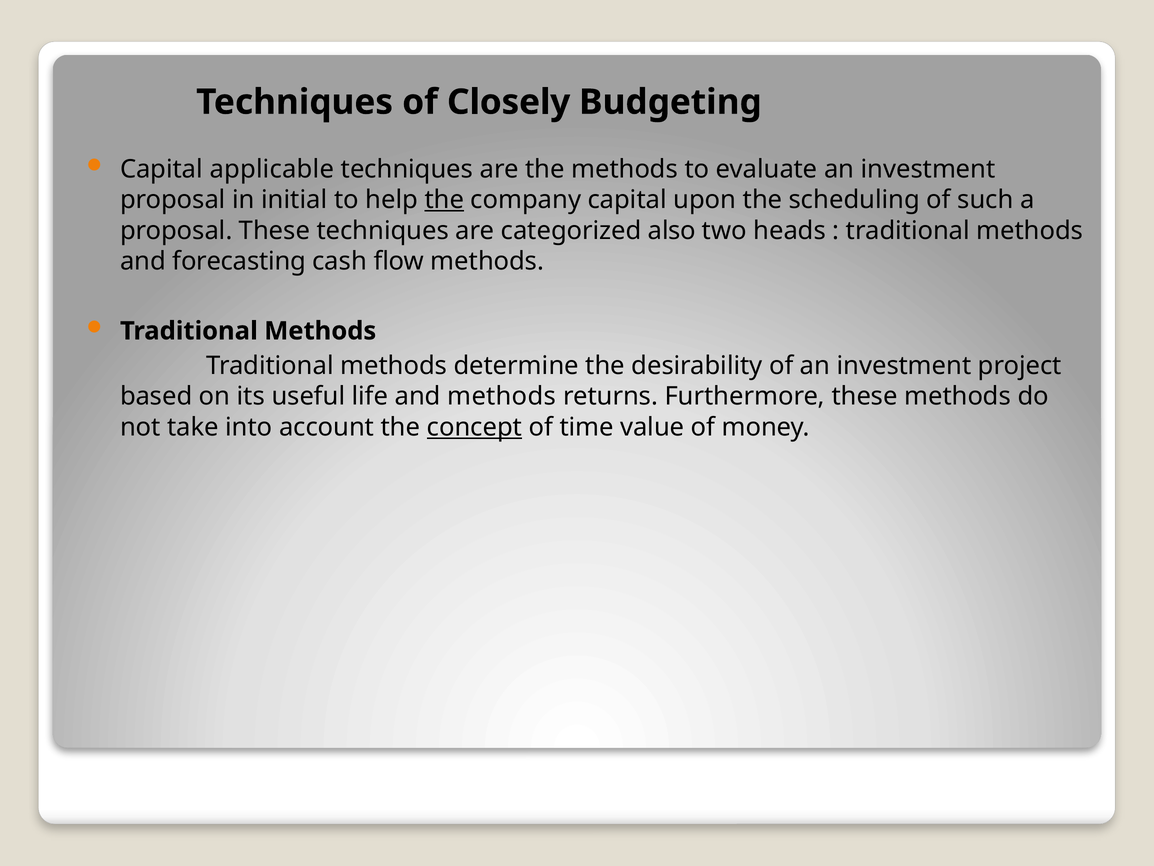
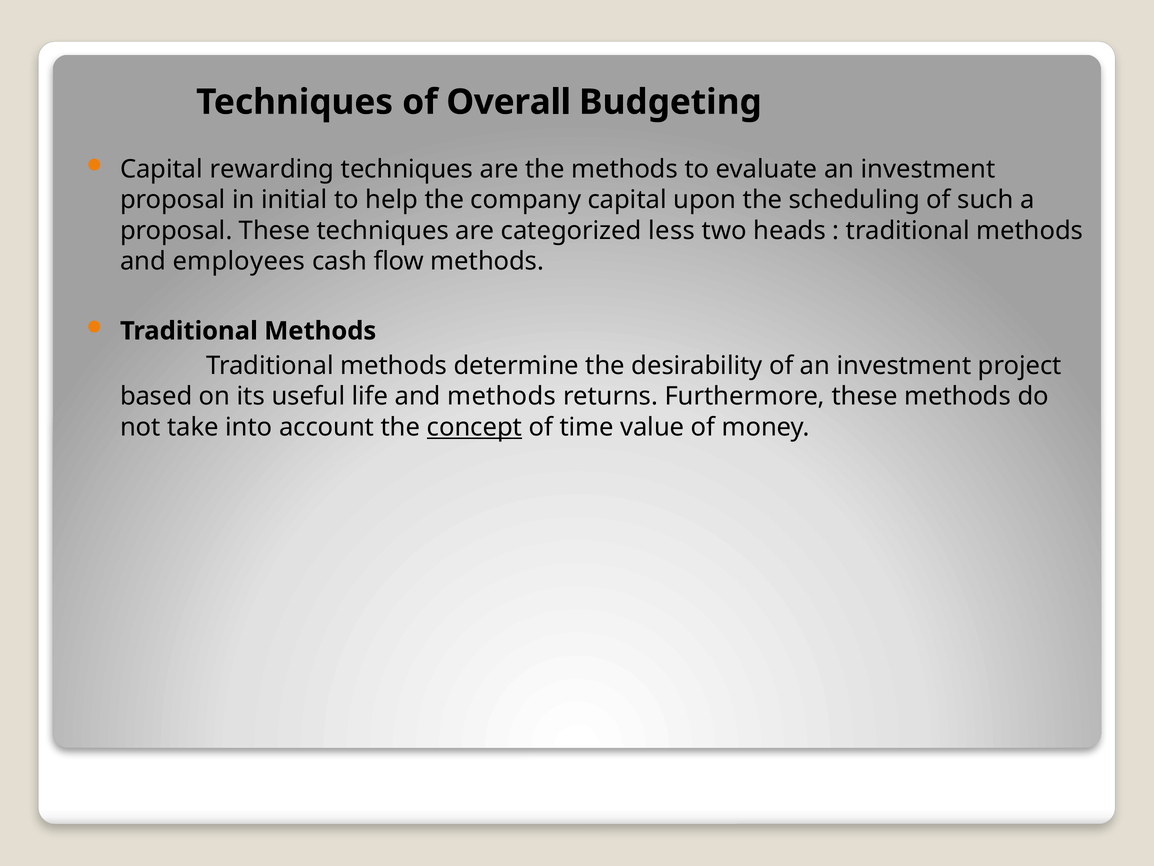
Closely: Closely -> Overall
applicable: applicable -> rewarding
the at (444, 200) underline: present -> none
also: also -> less
forecasting: forecasting -> employees
